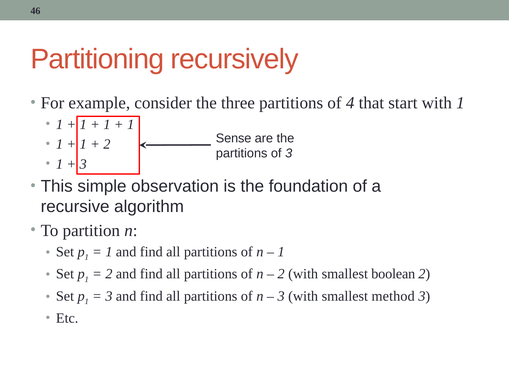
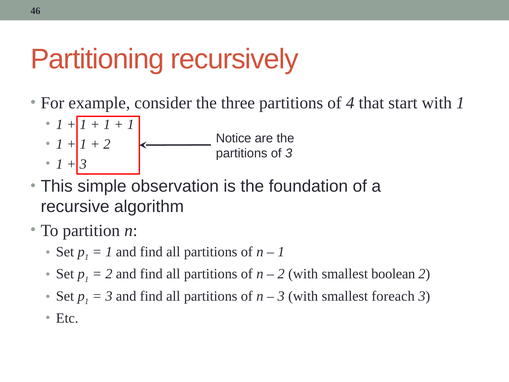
Sense: Sense -> Notice
method: method -> foreach
